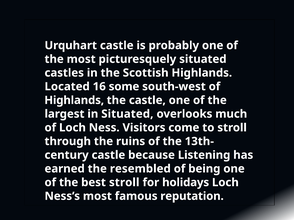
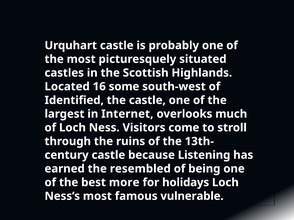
Highlands at (74, 100): Highlands -> Identified
in Situated: Situated -> Internet
best stroll: stroll -> more
reputation: reputation -> vulnerable
